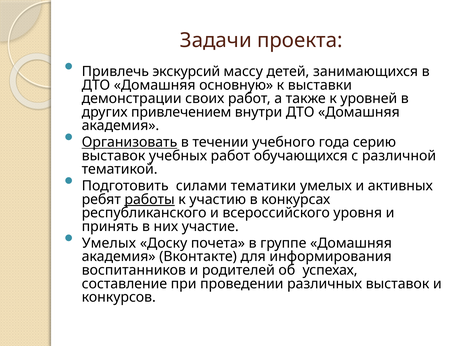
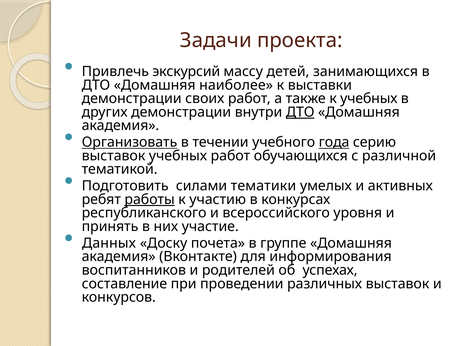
основную: основную -> наиболее
к уровней: уровней -> учебных
других привлечением: привлечением -> демонстрации
ДТО at (300, 112) underline: none -> present
года underline: none -> present
Умелых at (109, 243): Умелых -> Данных
